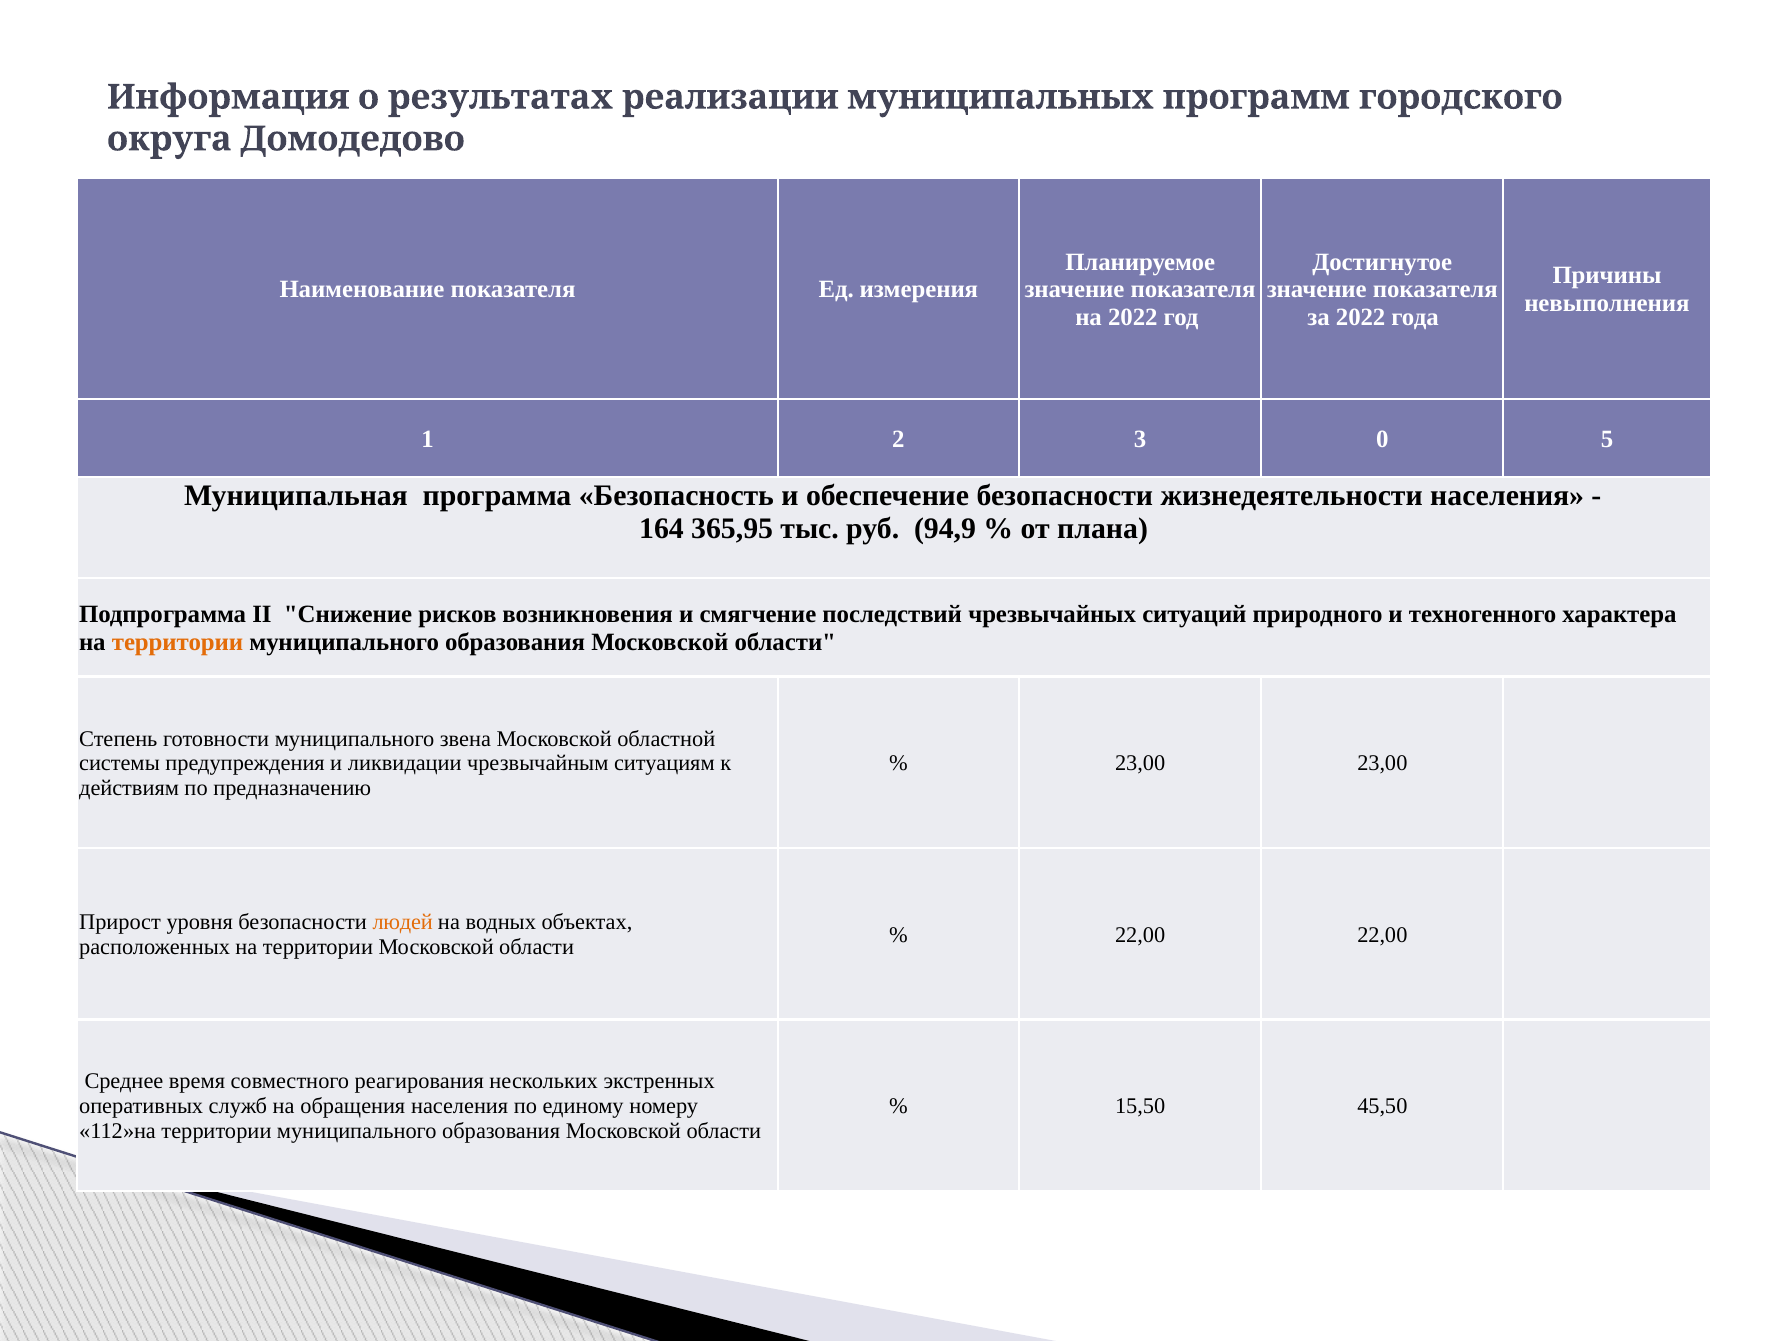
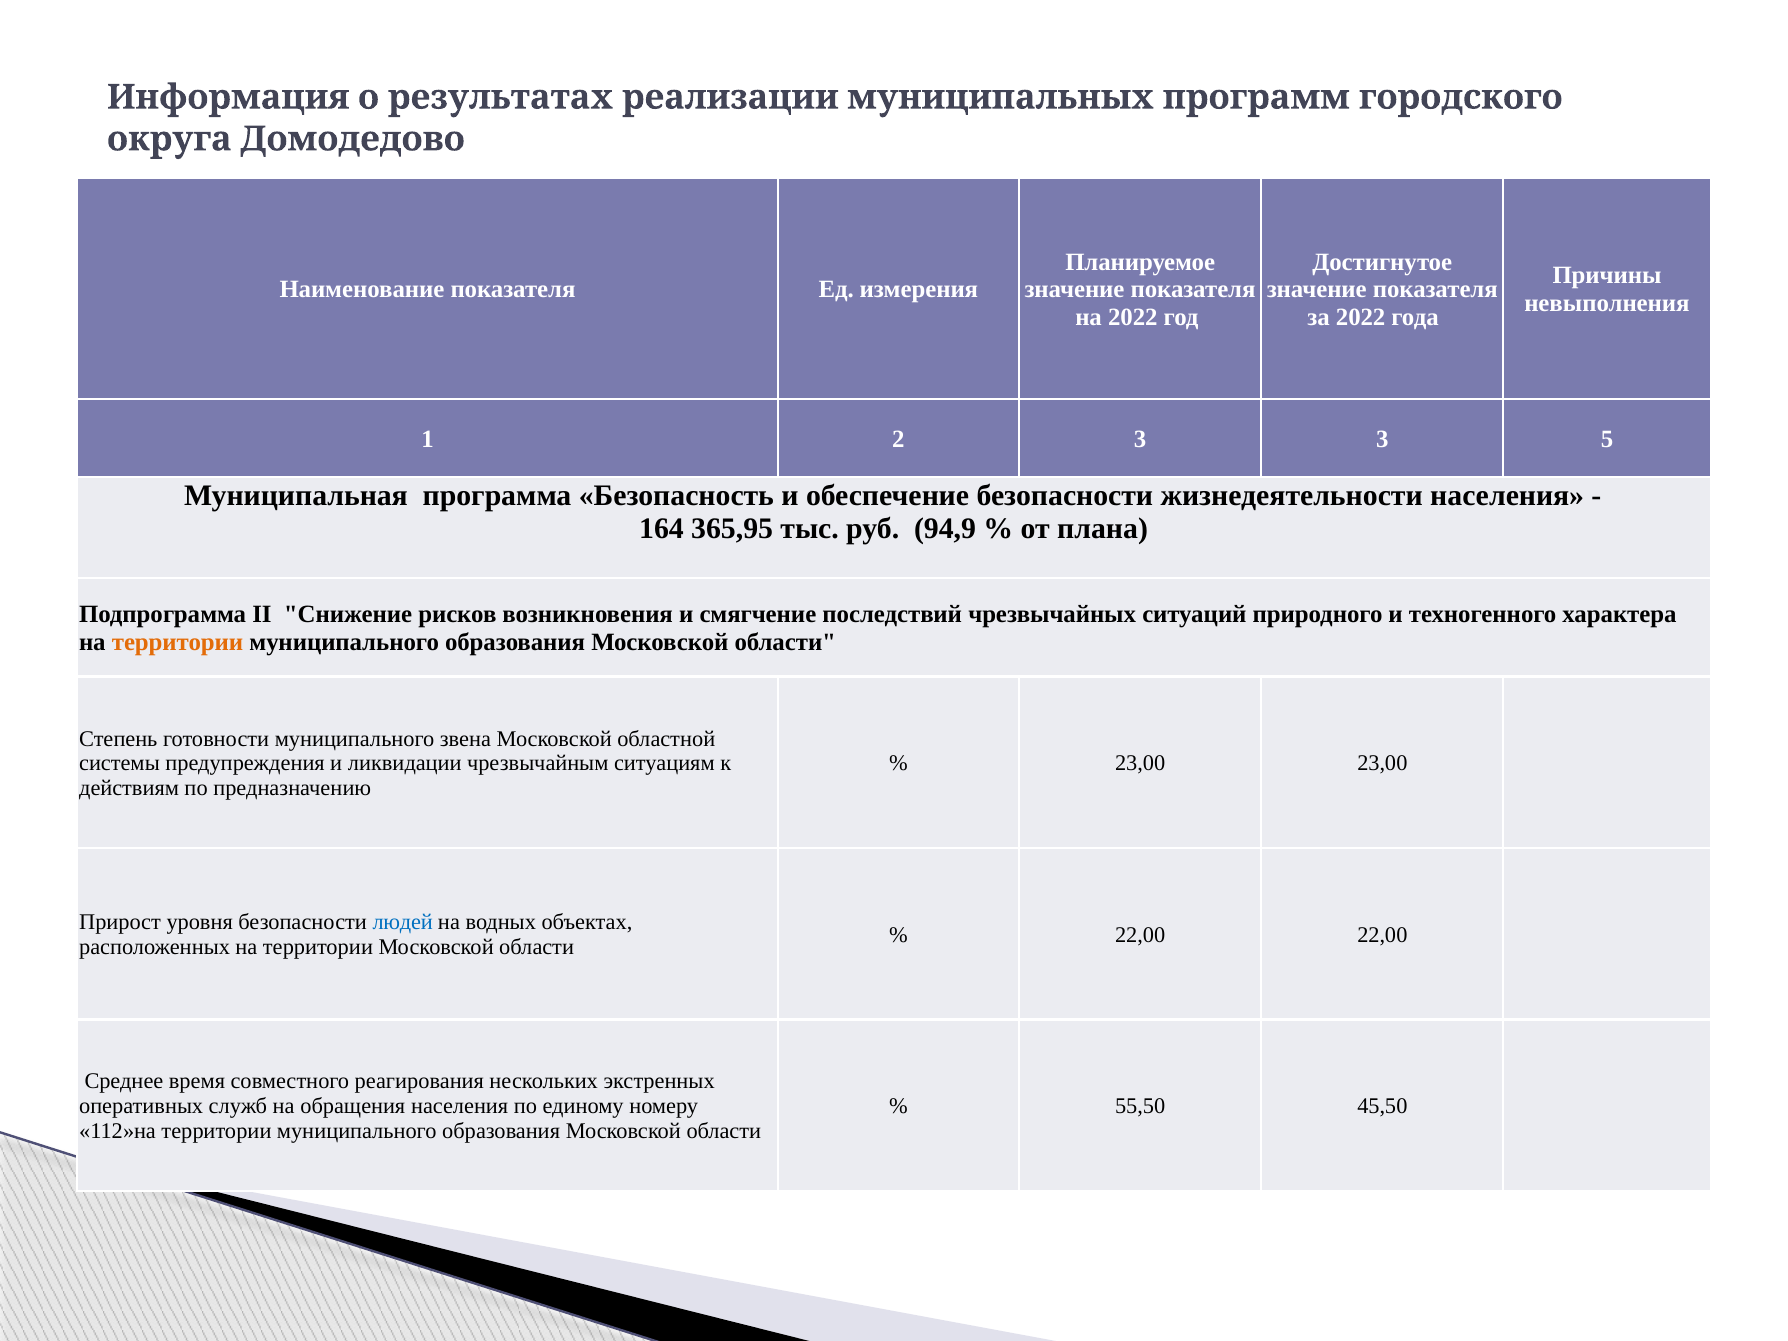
3 0: 0 -> 3
людей colour: orange -> blue
15,50: 15,50 -> 55,50
